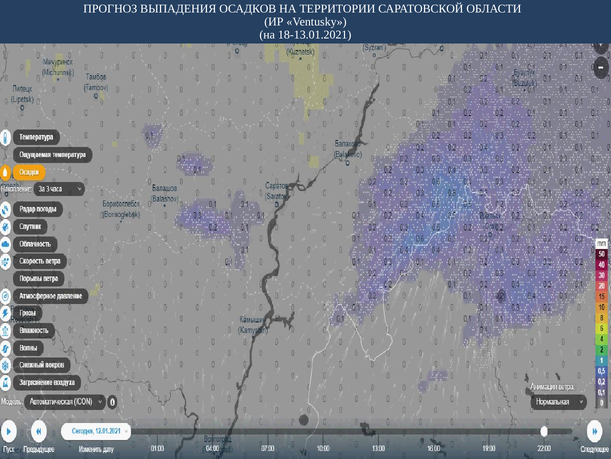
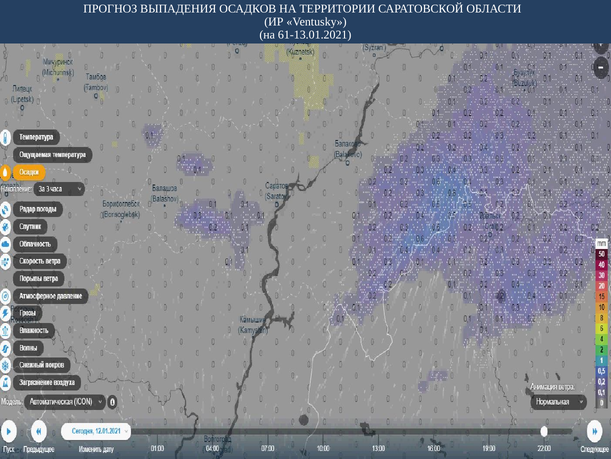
18-13.01.2021: 18-13.01.2021 -> 61-13.01.2021
